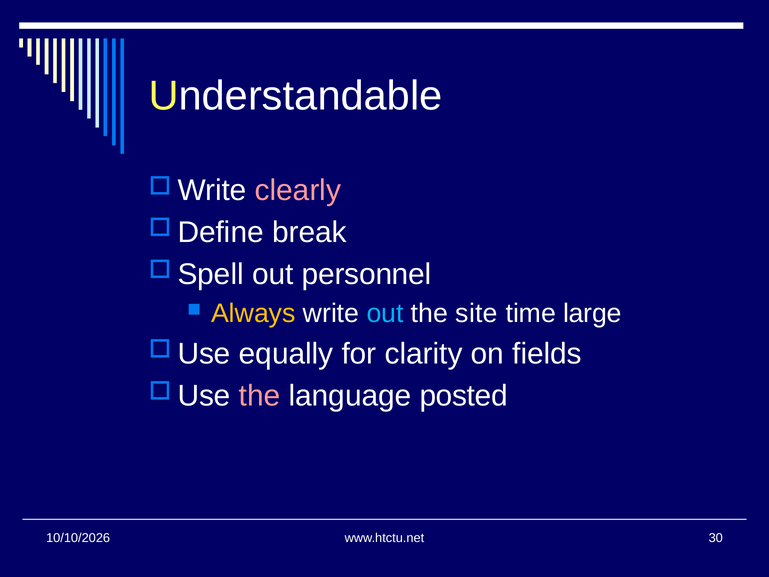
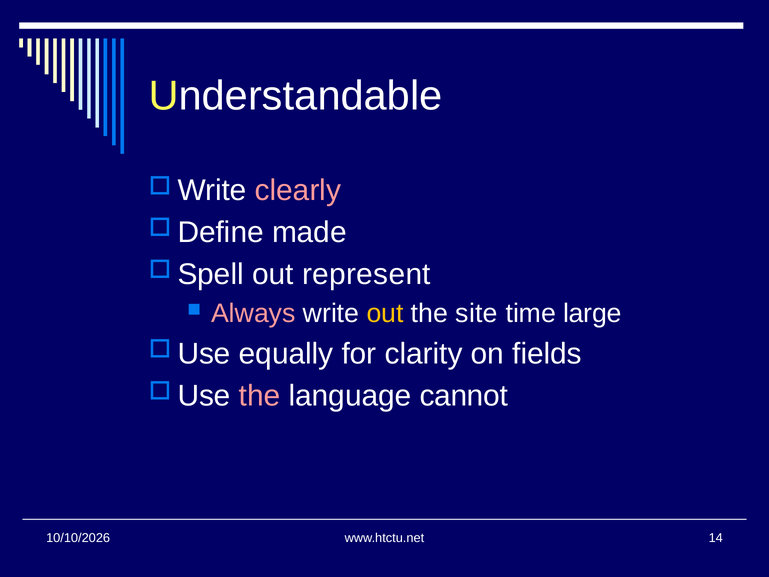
break: break -> made
personnel: personnel -> represent
Always colour: yellow -> pink
out at (385, 313) colour: light blue -> yellow
posted: posted -> cannot
30: 30 -> 14
